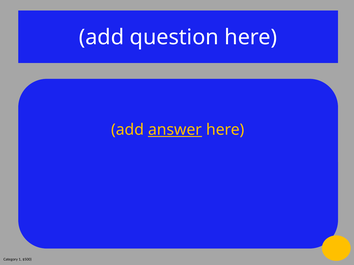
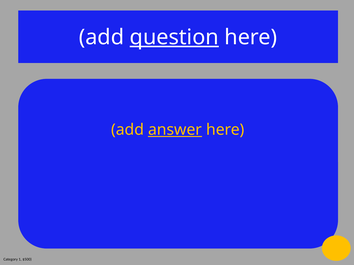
question underline: none -> present
